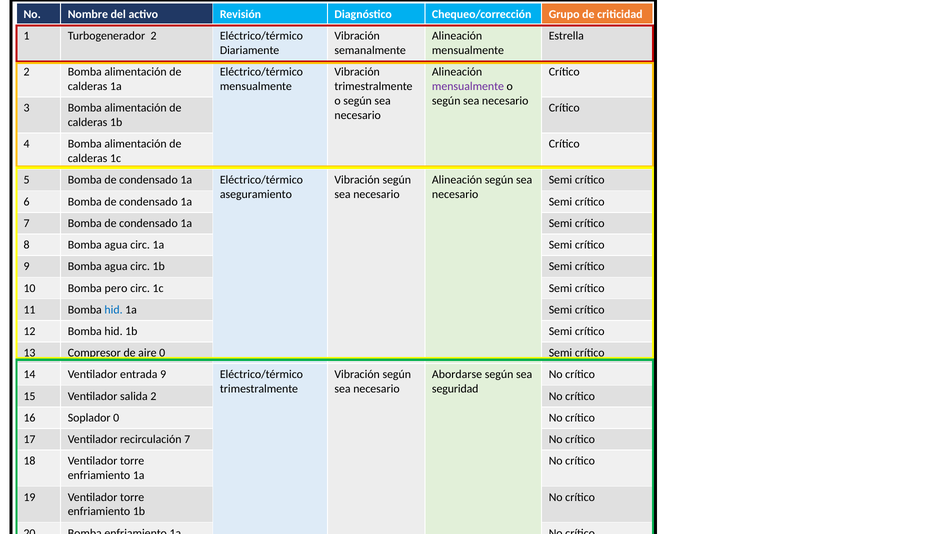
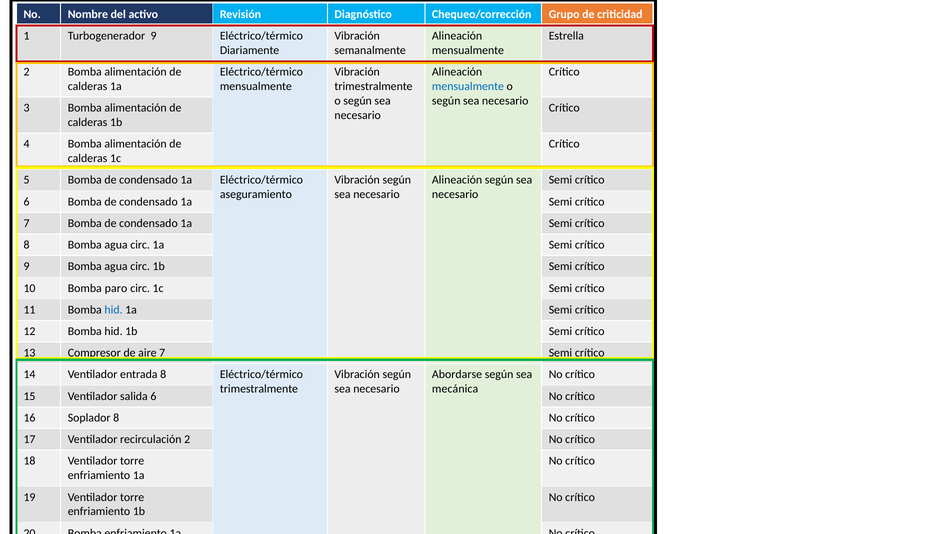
Turbogenerador 2: 2 -> 9
mensualmente at (468, 86) colour: purple -> blue
pero: pero -> paro
aire 0: 0 -> 7
entrada 9: 9 -> 8
seguridad: seguridad -> mecánica
salida 2: 2 -> 6
Soplador 0: 0 -> 8
recirculación 7: 7 -> 2
